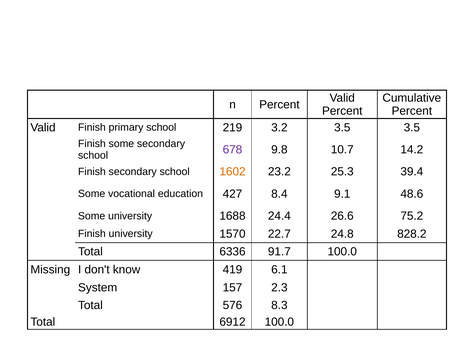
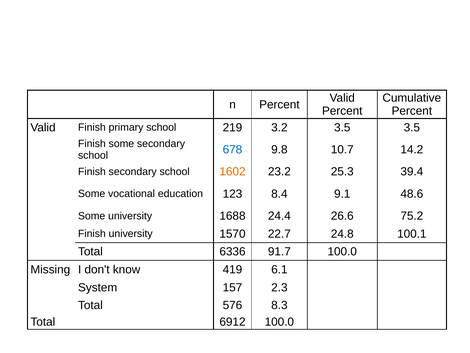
678 colour: purple -> blue
427: 427 -> 123
828.2: 828.2 -> 100.1
